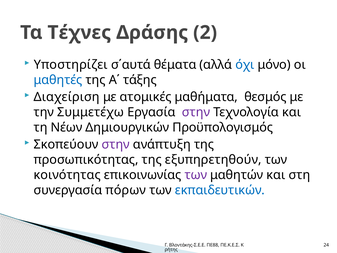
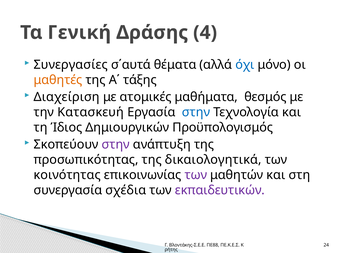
Τέχνες: Τέχνες -> Γενική
2: 2 -> 4
Υποστηρίζει: Υποστηρίζει -> Συνεργασίες
μαθητές colour: blue -> orange
Συμμετέχω: Συμμετέχω -> Κατασκευή
στην at (196, 112) colour: purple -> blue
Νέων: Νέων -> Ίδιος
εξυπηρετηθούν: εξυπηρετηθούν -> δικαιολογητικά
πόρων: πόρων -> σχέδια
εκπαιδευτικών colour: blue -> purple
